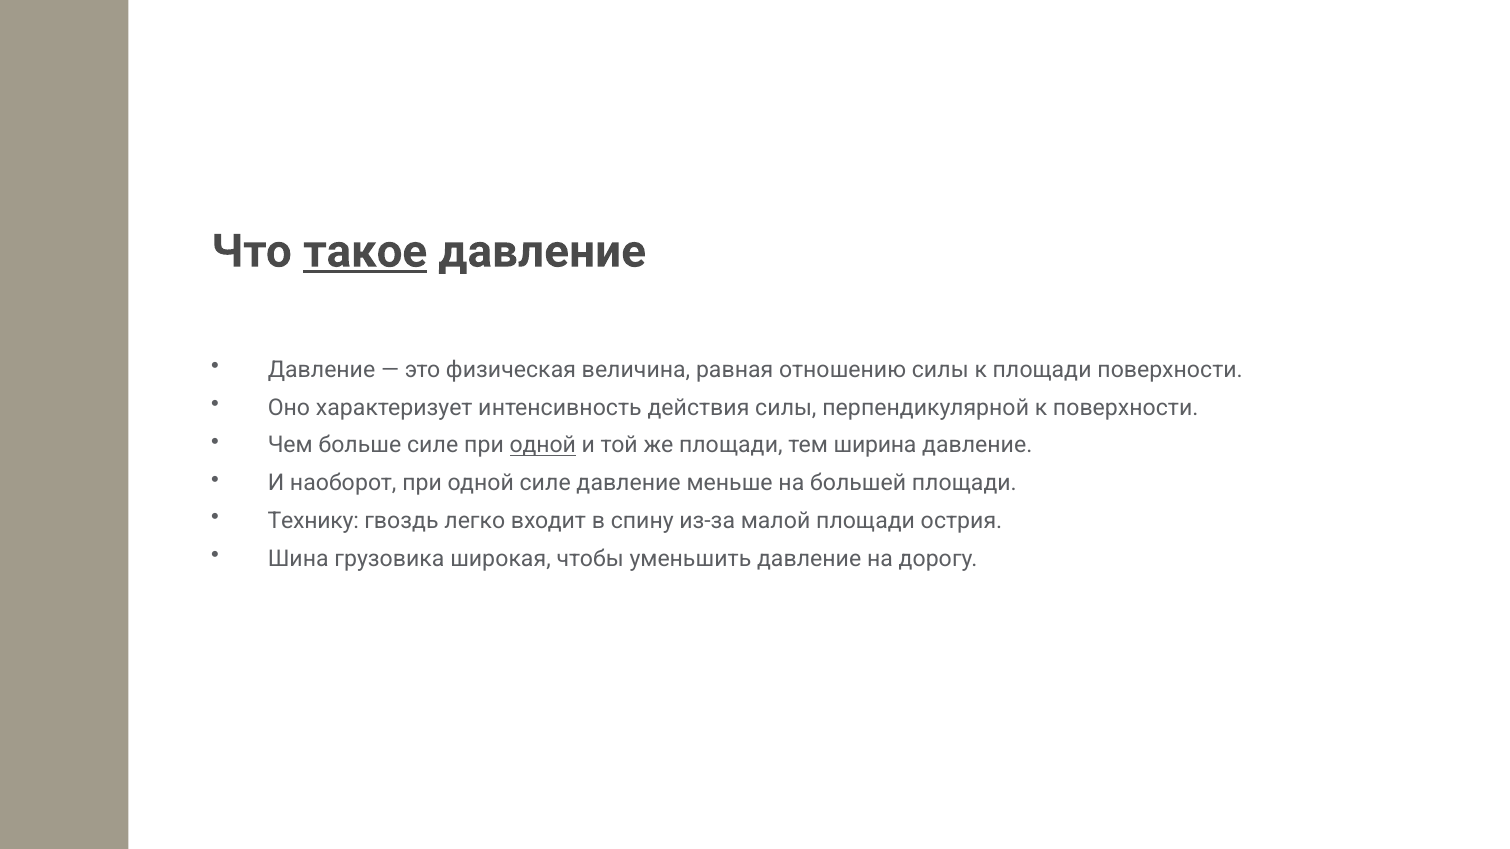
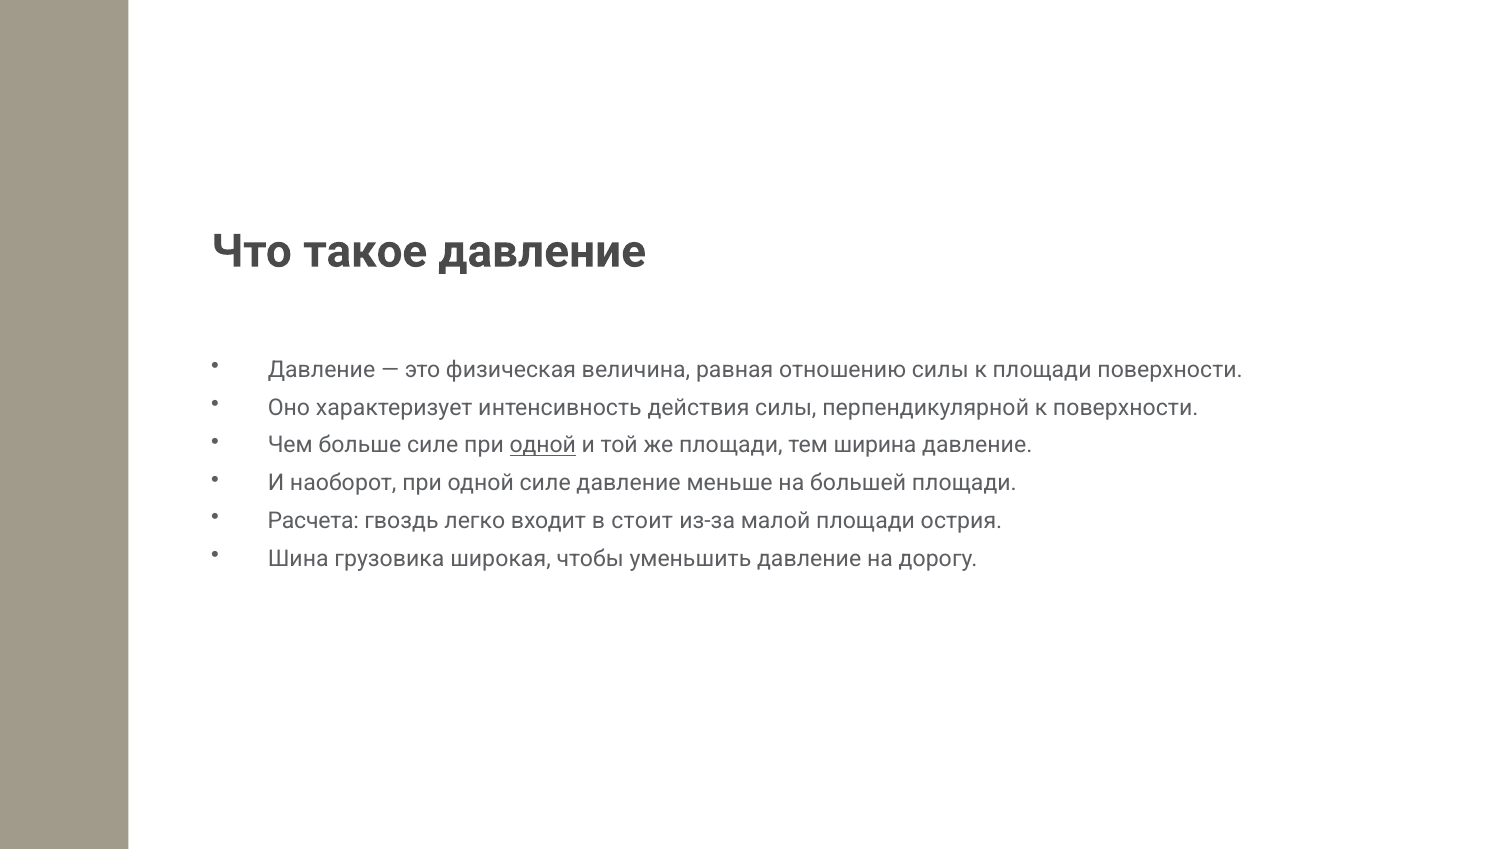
такое underline: present -> none
Технику: Технику -> Расчета
спину: спину -> стоит
